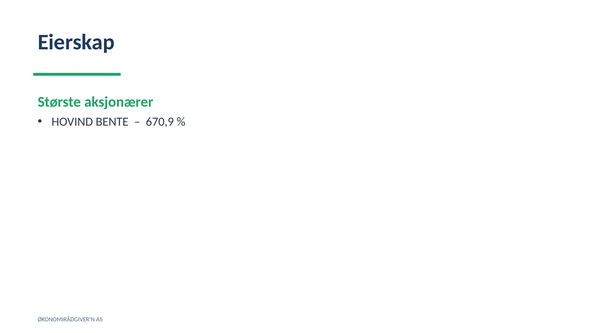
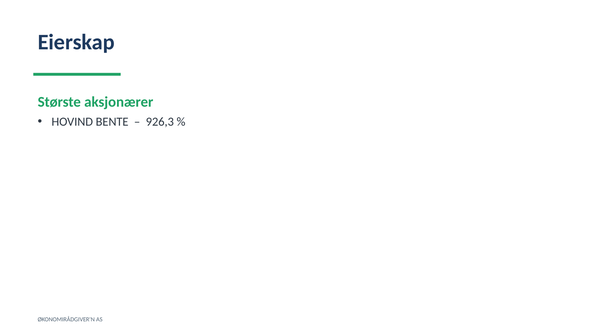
670,9: 670,9 -> 926,3
